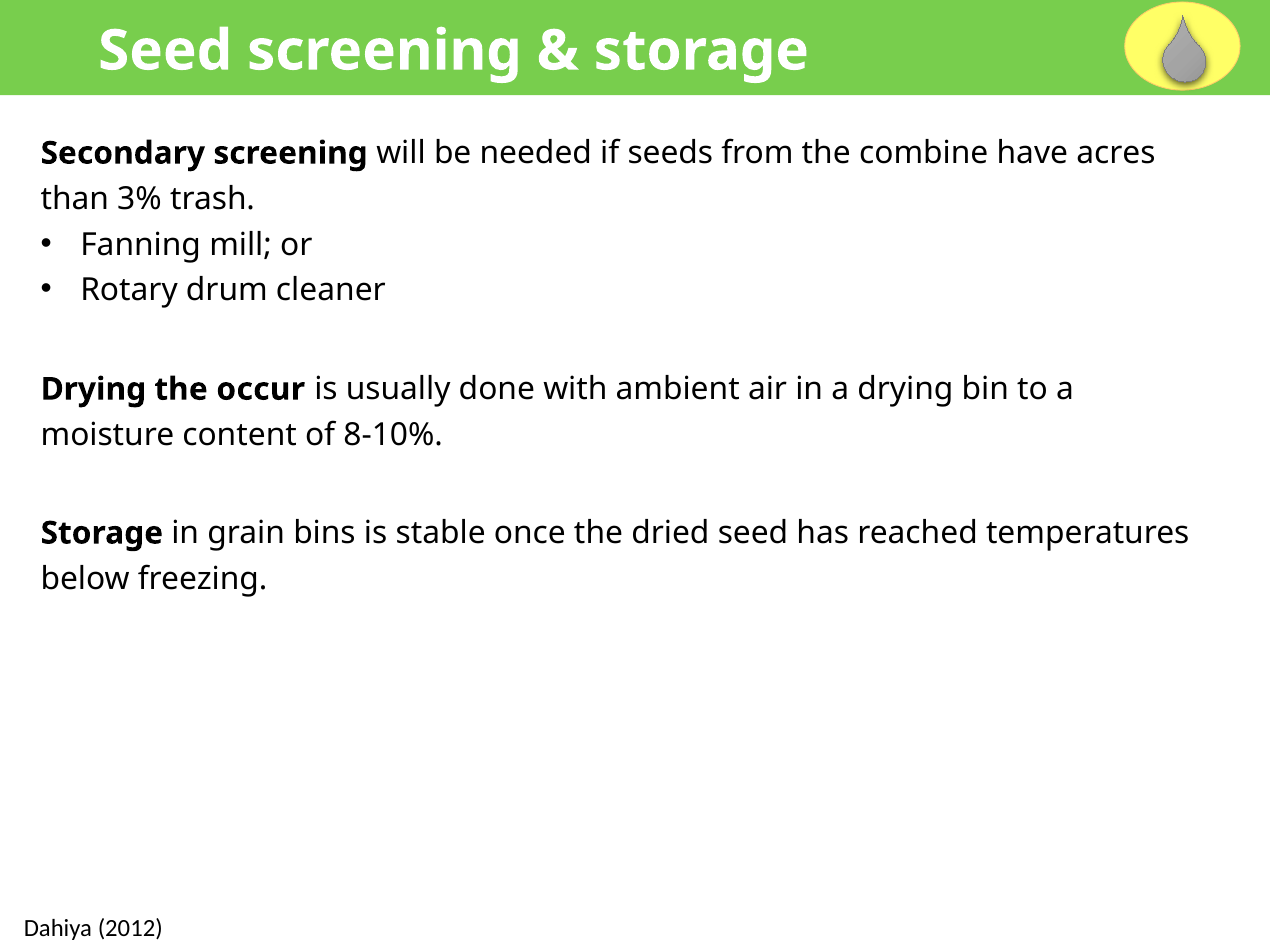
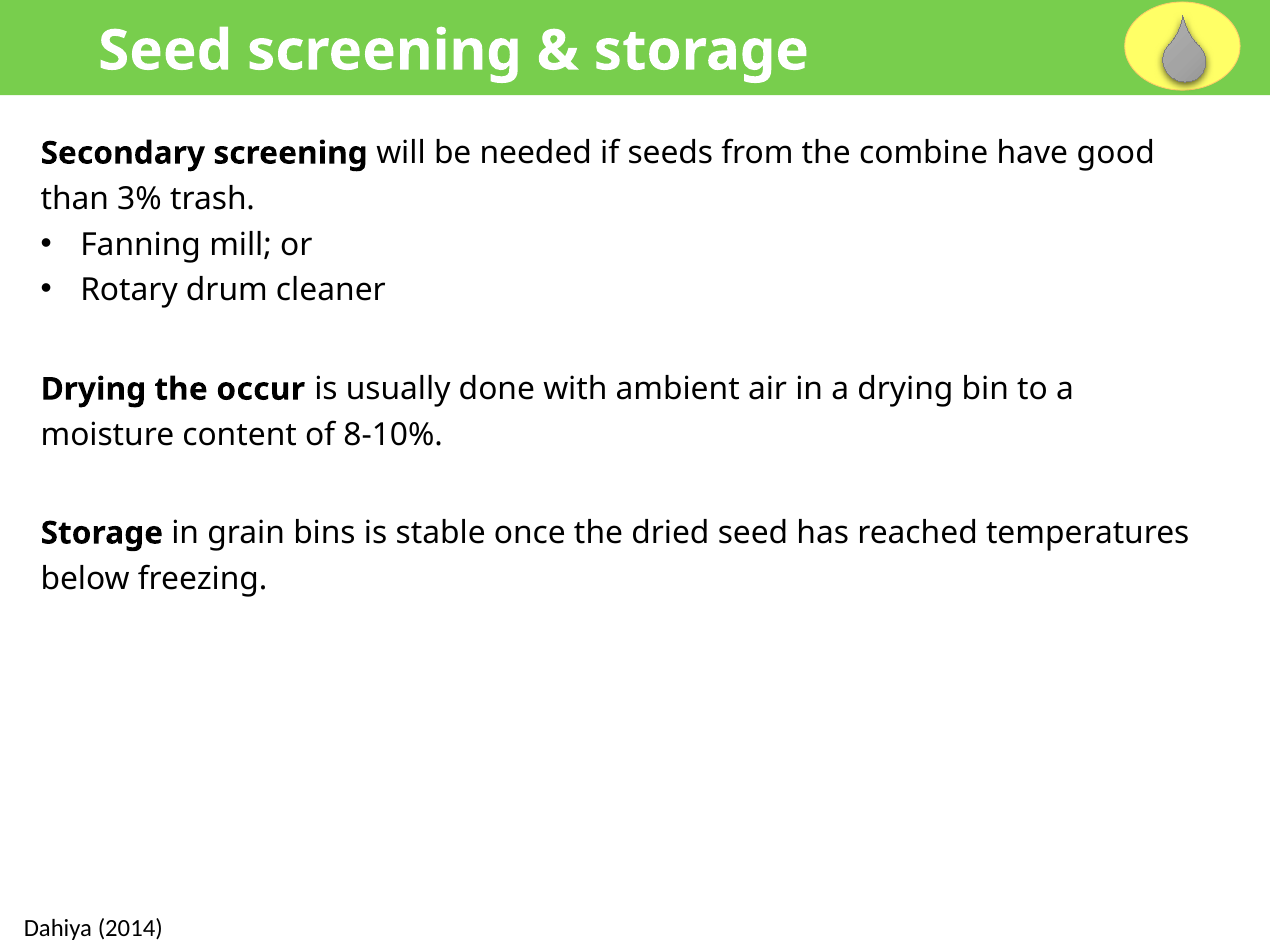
acres: acres -> good
2012: 2012 -> 2014
